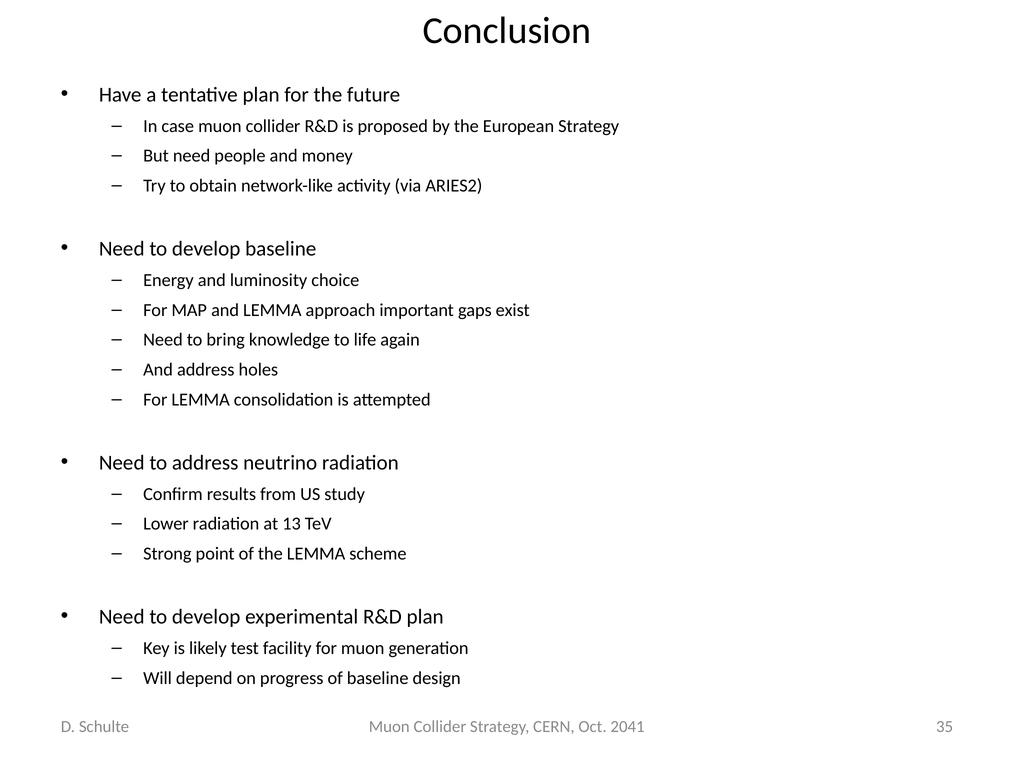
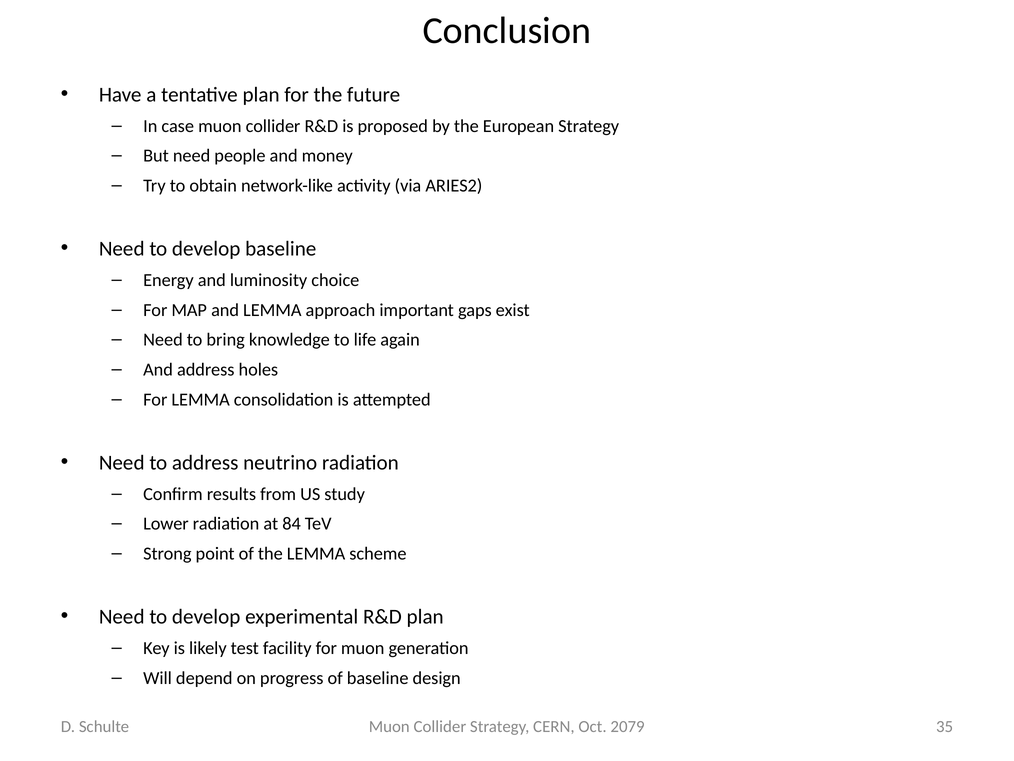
13: 13 -> 84
2041: 2041 -> 2079
